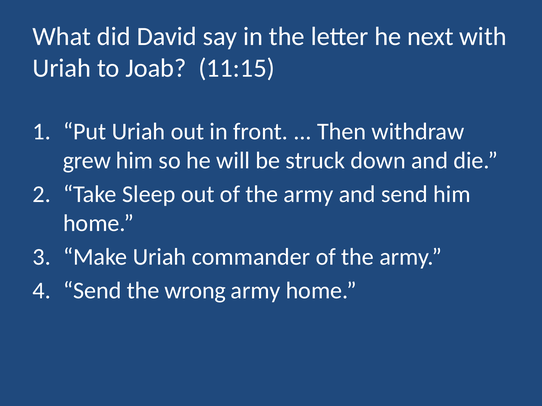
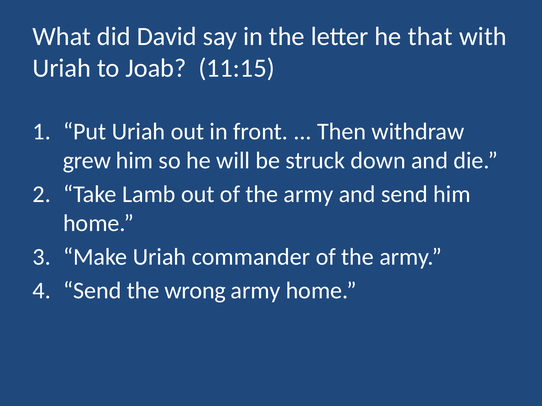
next: next -> that
Sleep: Sleep -> Lamb
